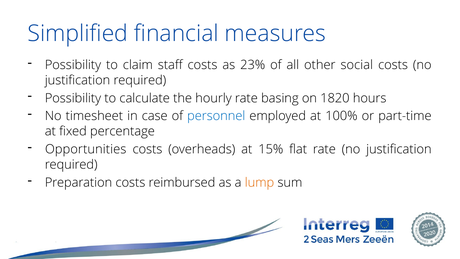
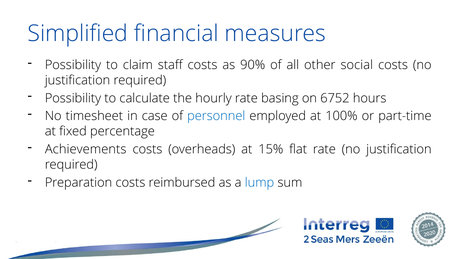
23%: 23% -> 90%
1820: 1820 -> 6752
Opportunities: Opportunities -> Achievements
lump colour: orange -> blue
